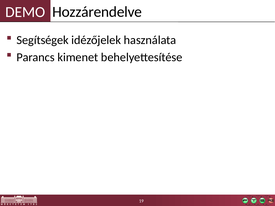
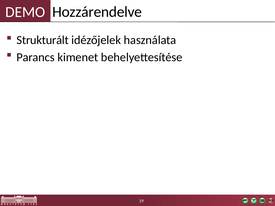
Segítségek: Segítségek -> Strukturált
